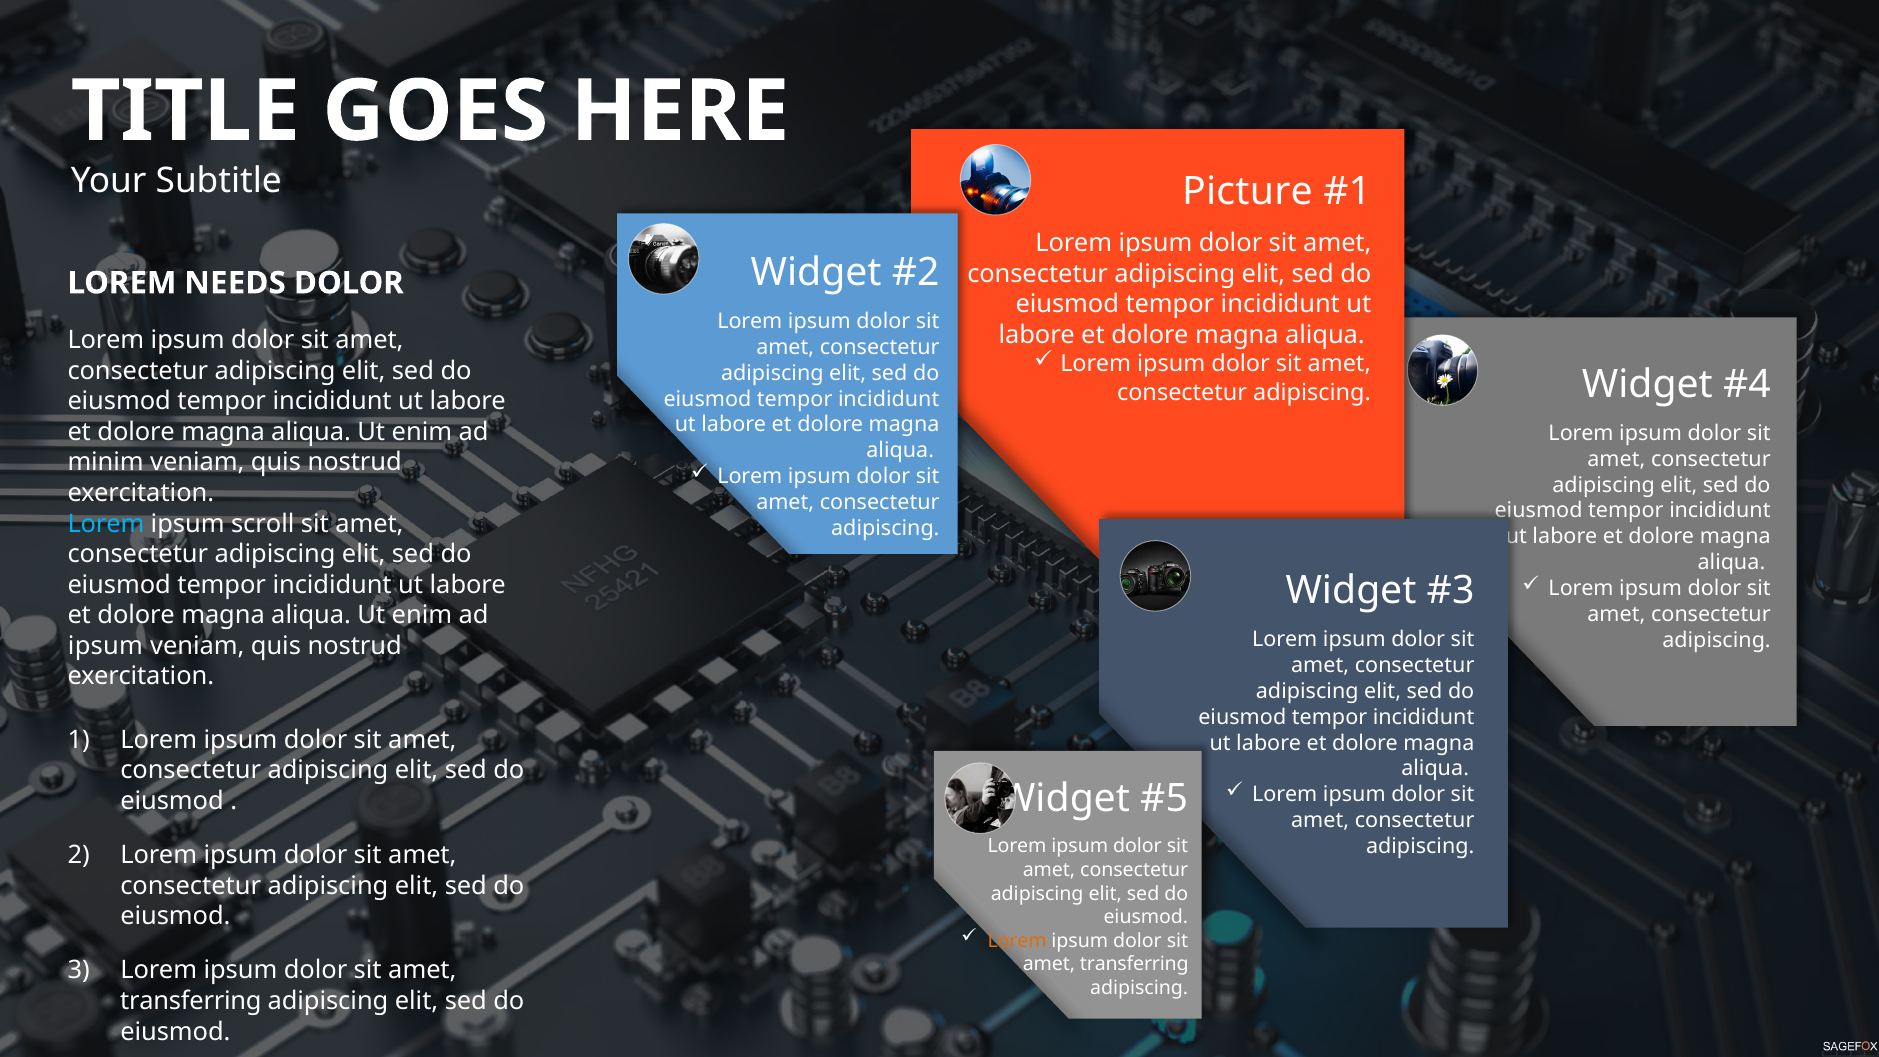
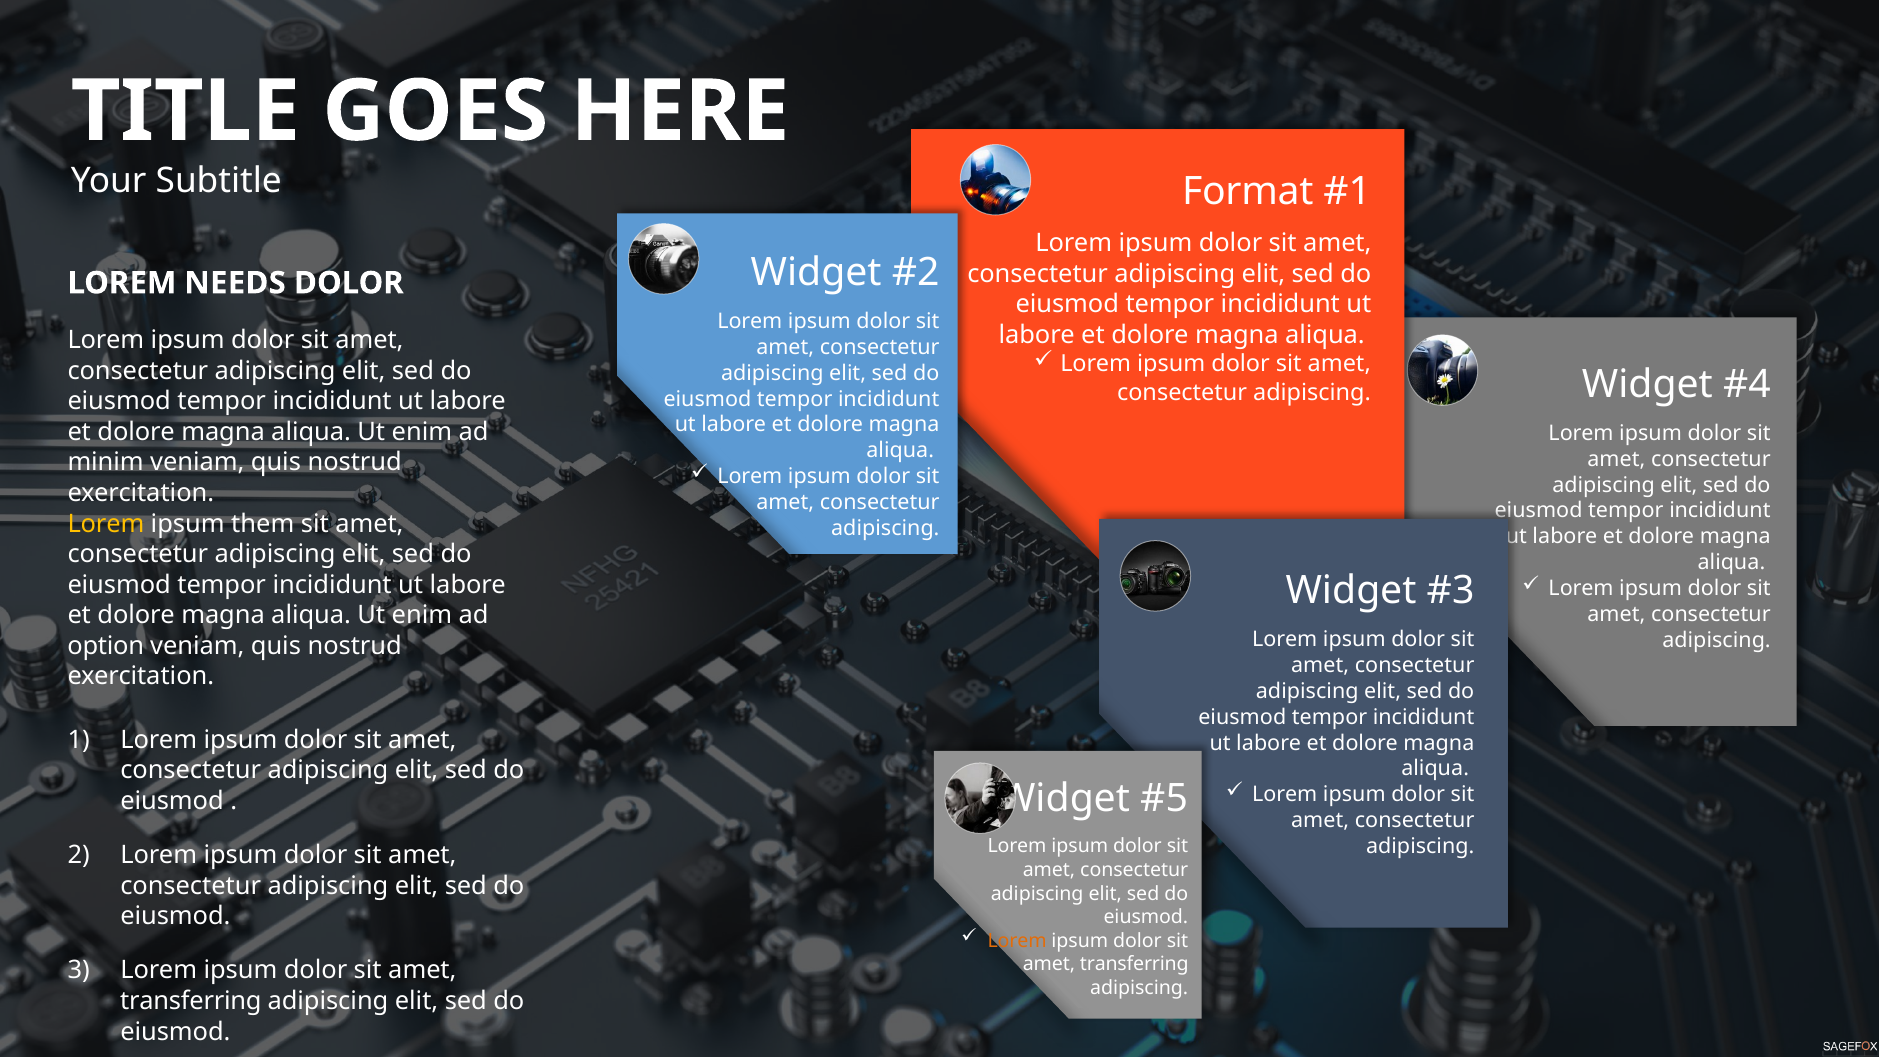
Picture: Picture -> Format
Lorem at (106, 524) colour: light blue -> yellow
scroll: scroll -> them
ipsum at (105, 646): ipsum -> option
